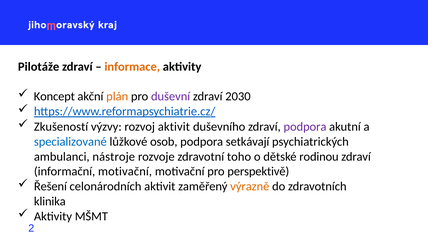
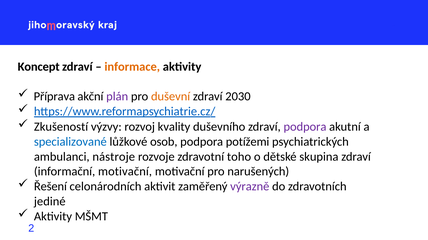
Pilotáže: Pilotáže -> Koncept
Koncept: Koncept -> Příprava
plán colour: orange -> purple
duševní colour: purple -> orange
rozvoj aktivit: aktivit -> kvality
setkávají: setkávají -> potížemi
rodinou: rodinou -> skupina
perspektivě: perspektivě -> narušených
výrazně colour: orange -> purple
klinika: klinika -> jediné
